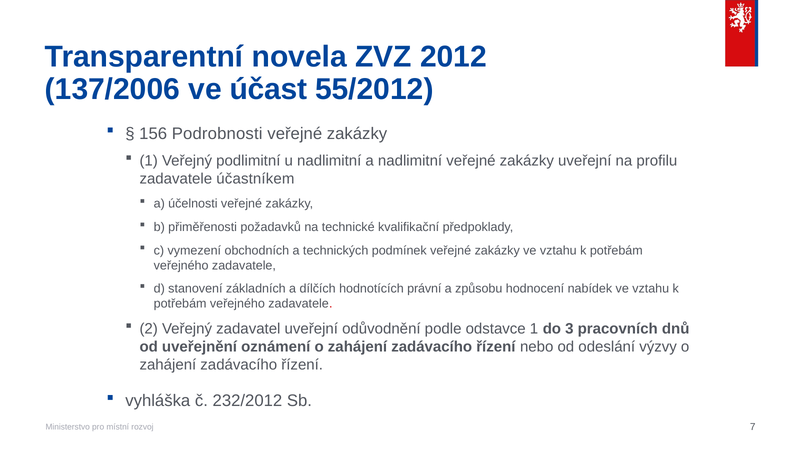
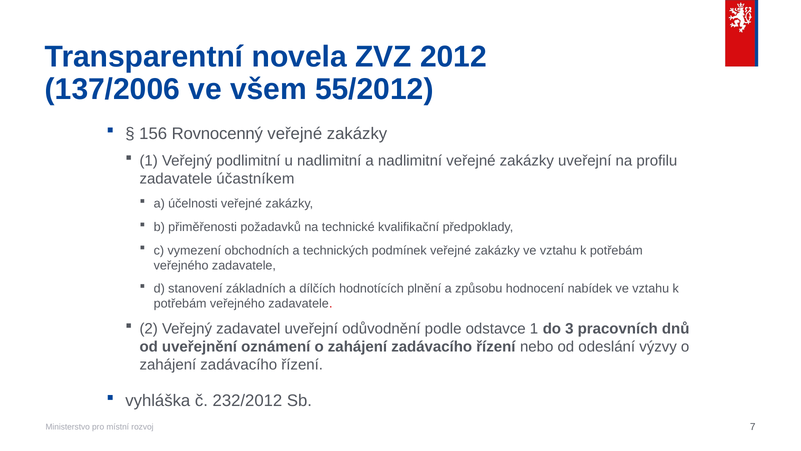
účast: účast -> všem
Podrobnosti: Podrobnosti -> Rovnocenný
právní: právní -> plnění
